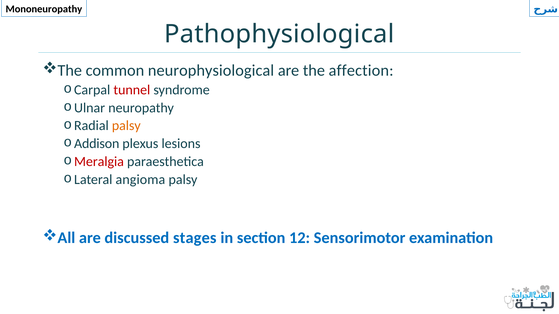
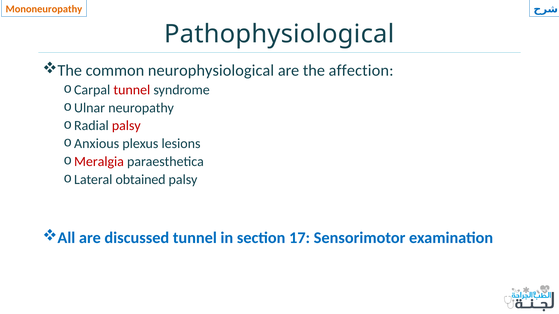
Mononeuropathy colour: black -> orange
palsy at (126, 126) colour: orange -> red
Addison: Addison -> Anxious
angioma: angioma -> obtained
discussed stages: stages -> tunnel
12: 12 -> 17
